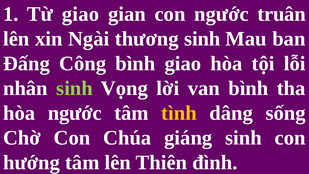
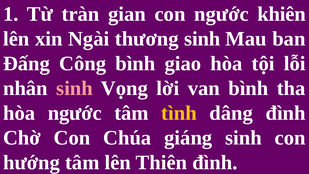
Từ giao: giao -> tràn
truân: truân -> khiên
sinh at (75, 88) colour: light green -> pink
dâng sống: sống -> đình
